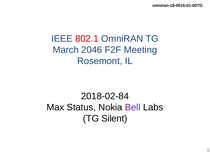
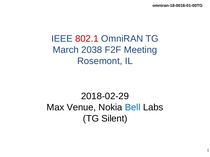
2046: 2046 -> 2038
2018-02-84: 2018-02-84 -> 2018-02-29
Status: Status -> Venue
Bell colour: purple -> blue
